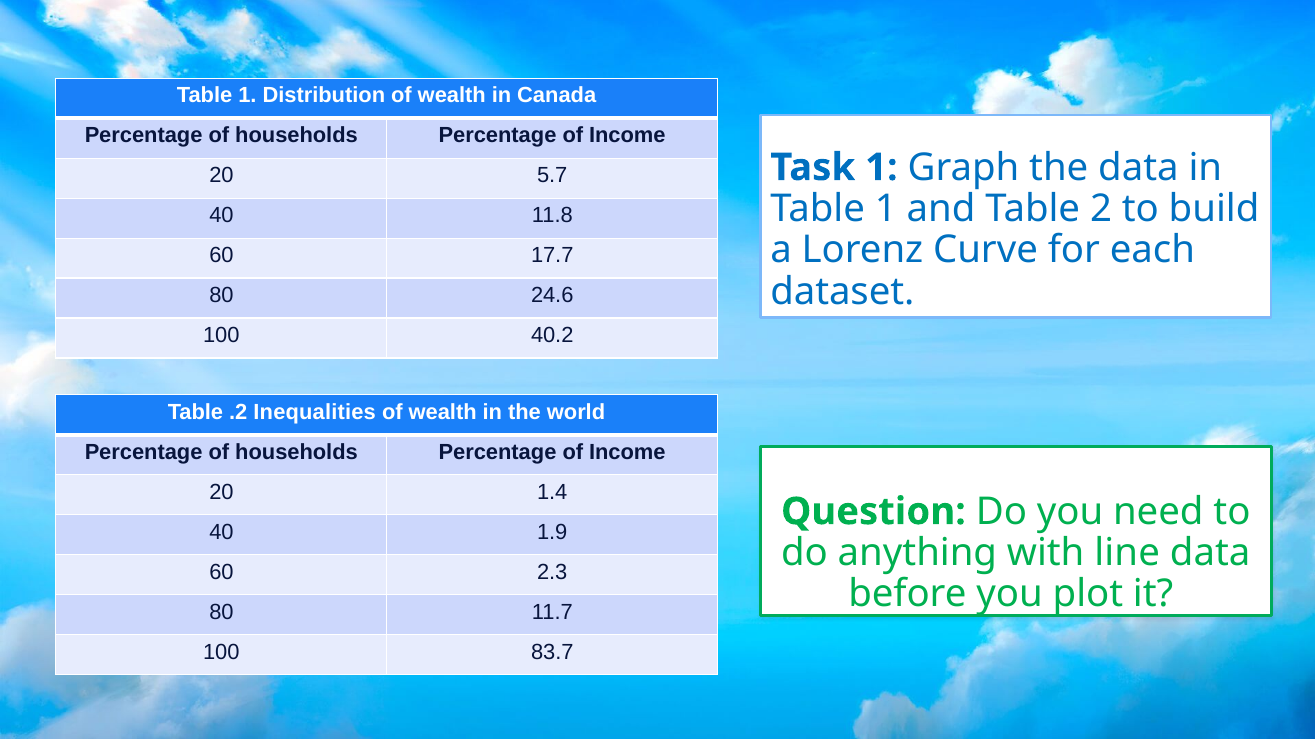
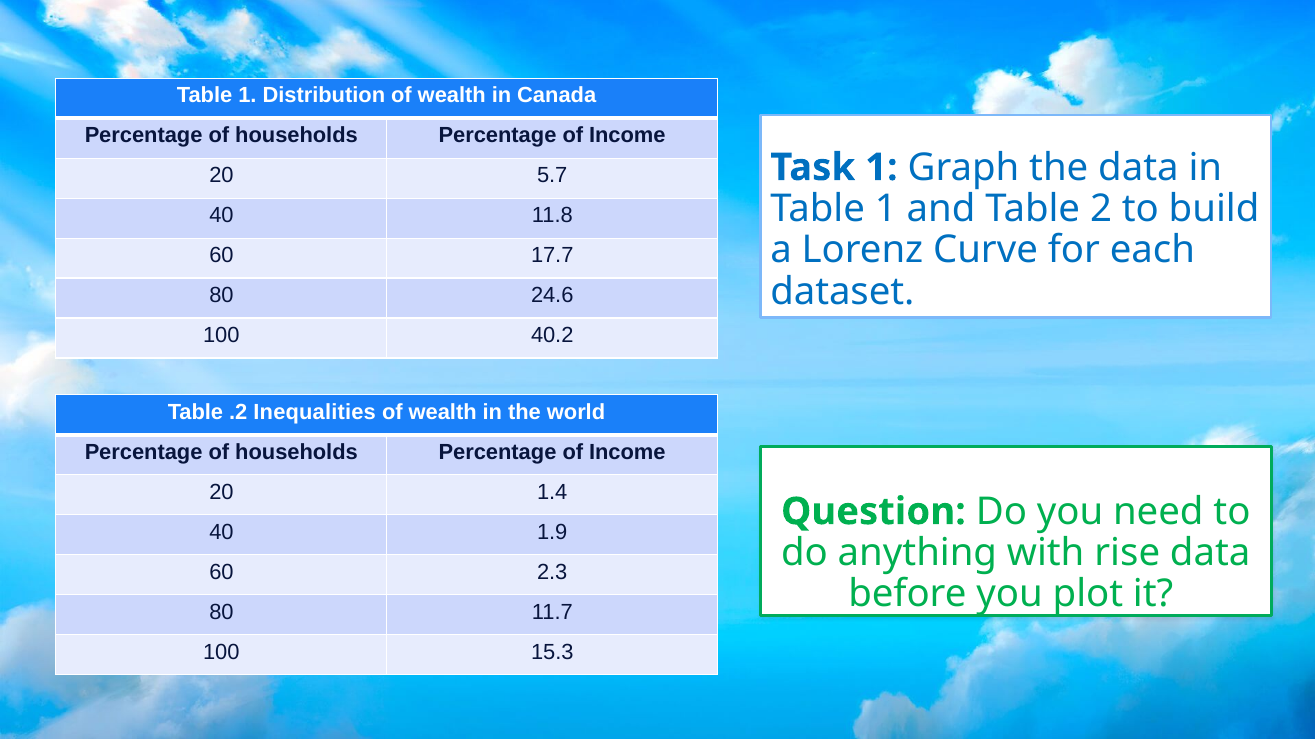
line: line -> rise
83.7: 83.7 -> 15.3
